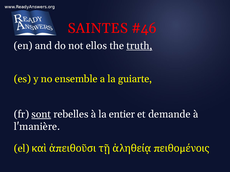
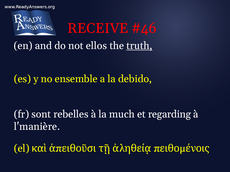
SAINTES: SAINTES -> RECEIVE
guiarte: guiarte -> debido
sont underline: present -> none
entier: entier -> much
demande: demande -> regarding
